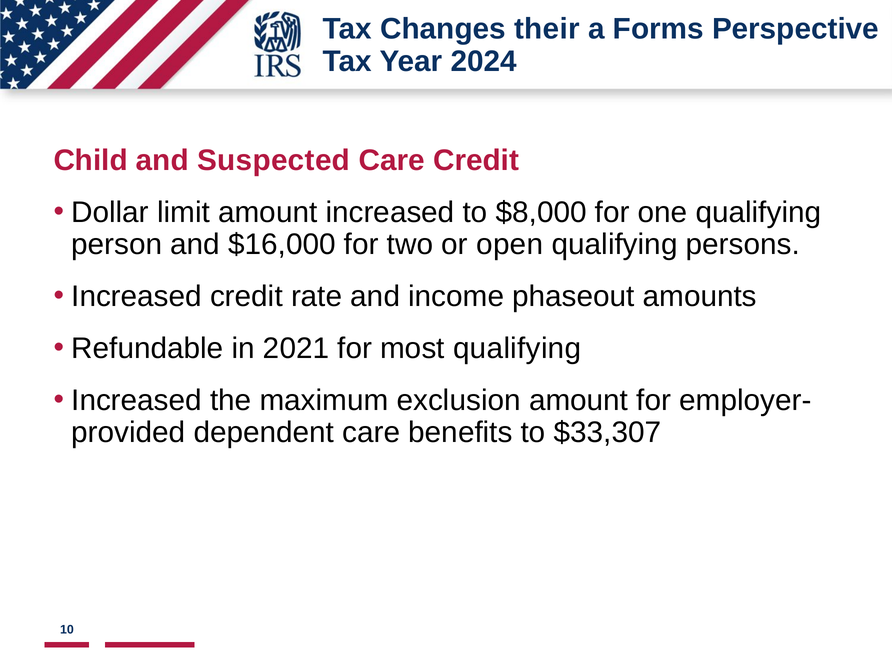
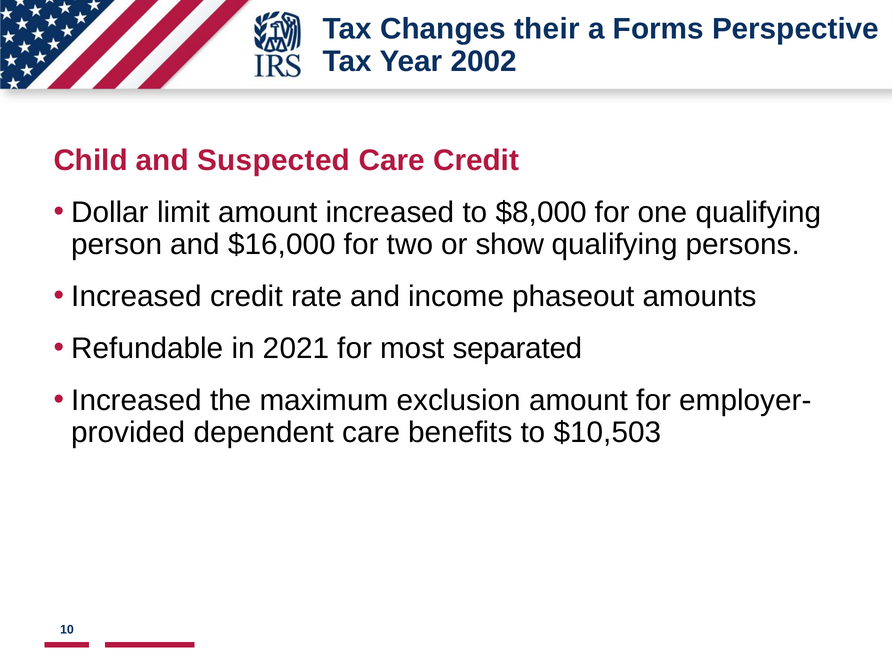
2024: 2024 -> 2002
open: open -> show
most qualifying: qualifying -> separated
$33,307: $33,307 -> $10,503
